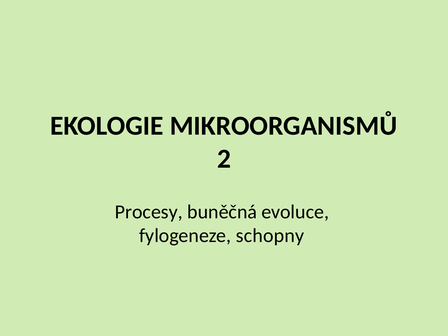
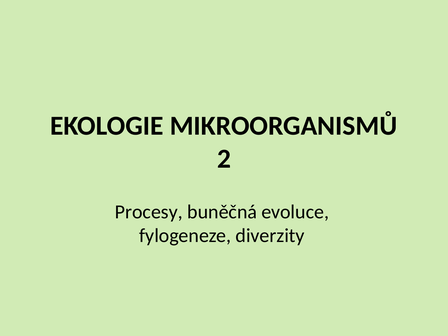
schopny: schopny -> diverzity
